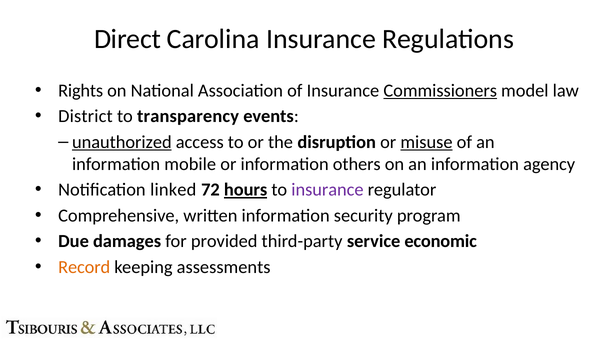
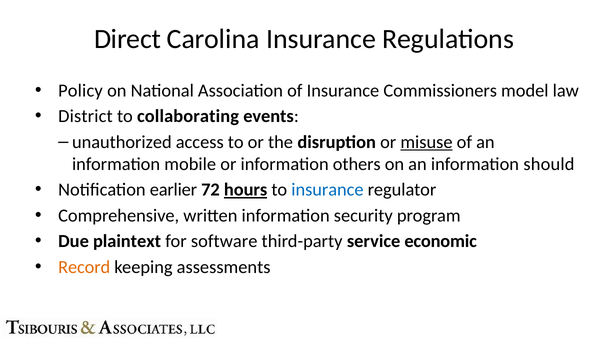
Rights: Rights -> Policy
Commissioners underline: present -> none
transparency: transparency -> collaborating
unauthorized underline: present -> none
agency: agency -> should
linked: linked -> earlier
insurance at (327, 190) colour: purple -> blue
damages: damages -> plaintext
provided: provided -> software
